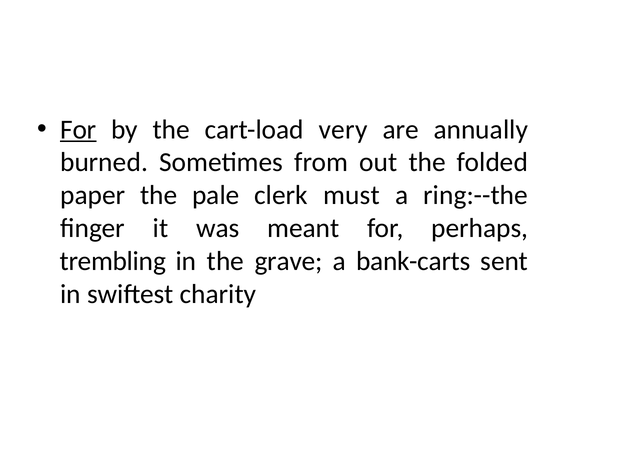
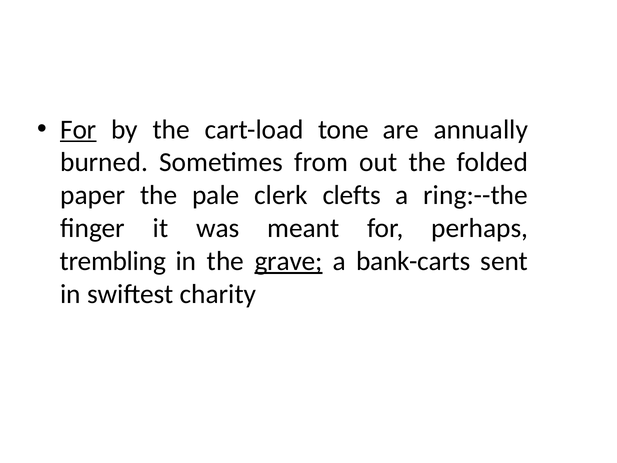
very: very -> tone
must: must -> clefts
grave underline: none -> present
